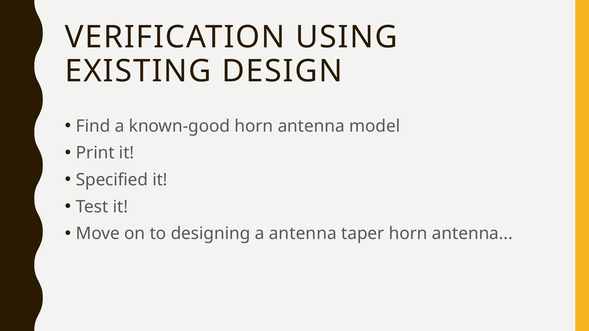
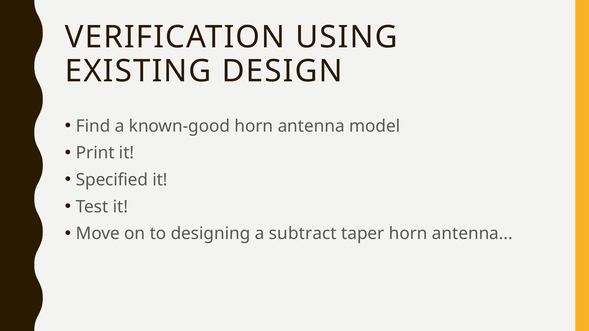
a antenna: antenna -> subtract
